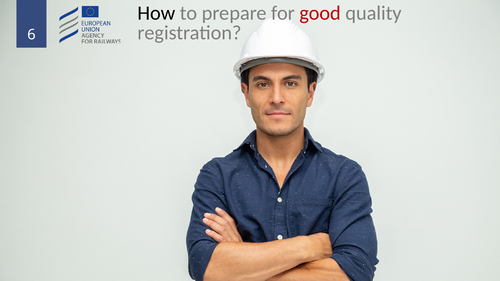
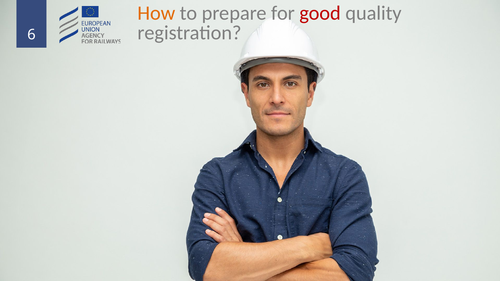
How colour: black -> orange
